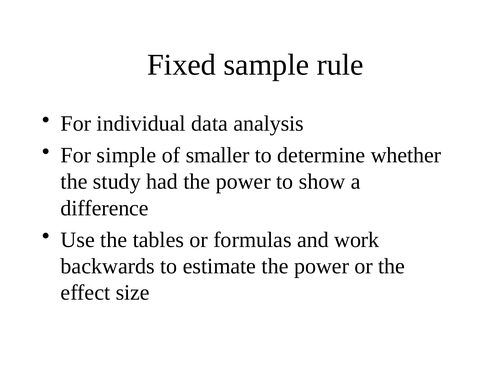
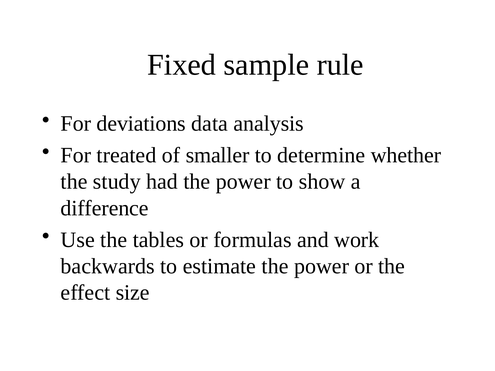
individual: individual -> deviations
simple: simple -> treated
